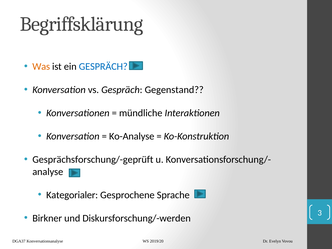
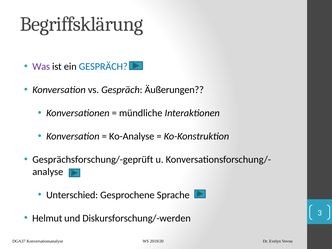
Was colour: orange -> purple
Gegenstand: Gegenstand -> Äußerungen
Kategorialer: Kategorialer -> Unterschied
Birkner: Birkner -> Helmut
